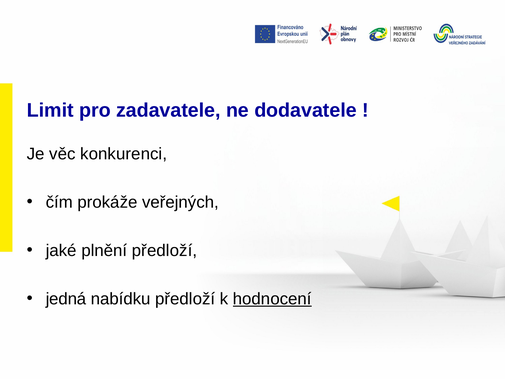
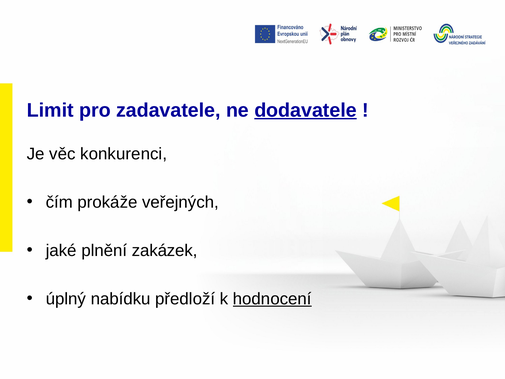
dodavatele underline: none -> present
plnění předloží: předloží -> zakázek
jedná: jedná -> úplný
